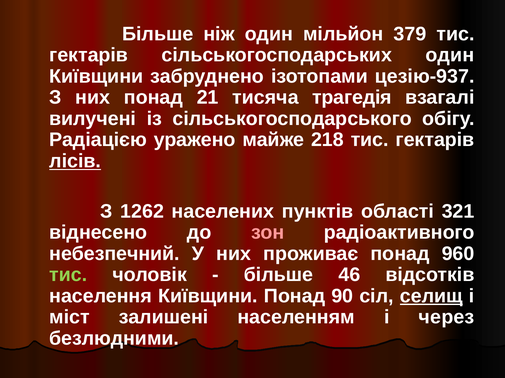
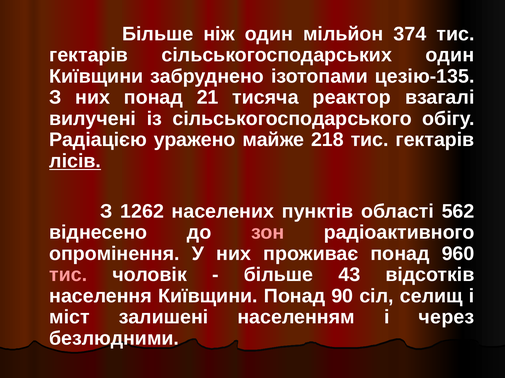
379: 379 -> 374
цезію-937: цезію-937 -> цезію-135
трагедія: трагедія -> реактор
321: 321 -> 562
небезпечний: небезпечний -> опромінення
тис at (68, 275) colour: light green -> pink
46: 46 -> 43
селищ underline: present -> none
